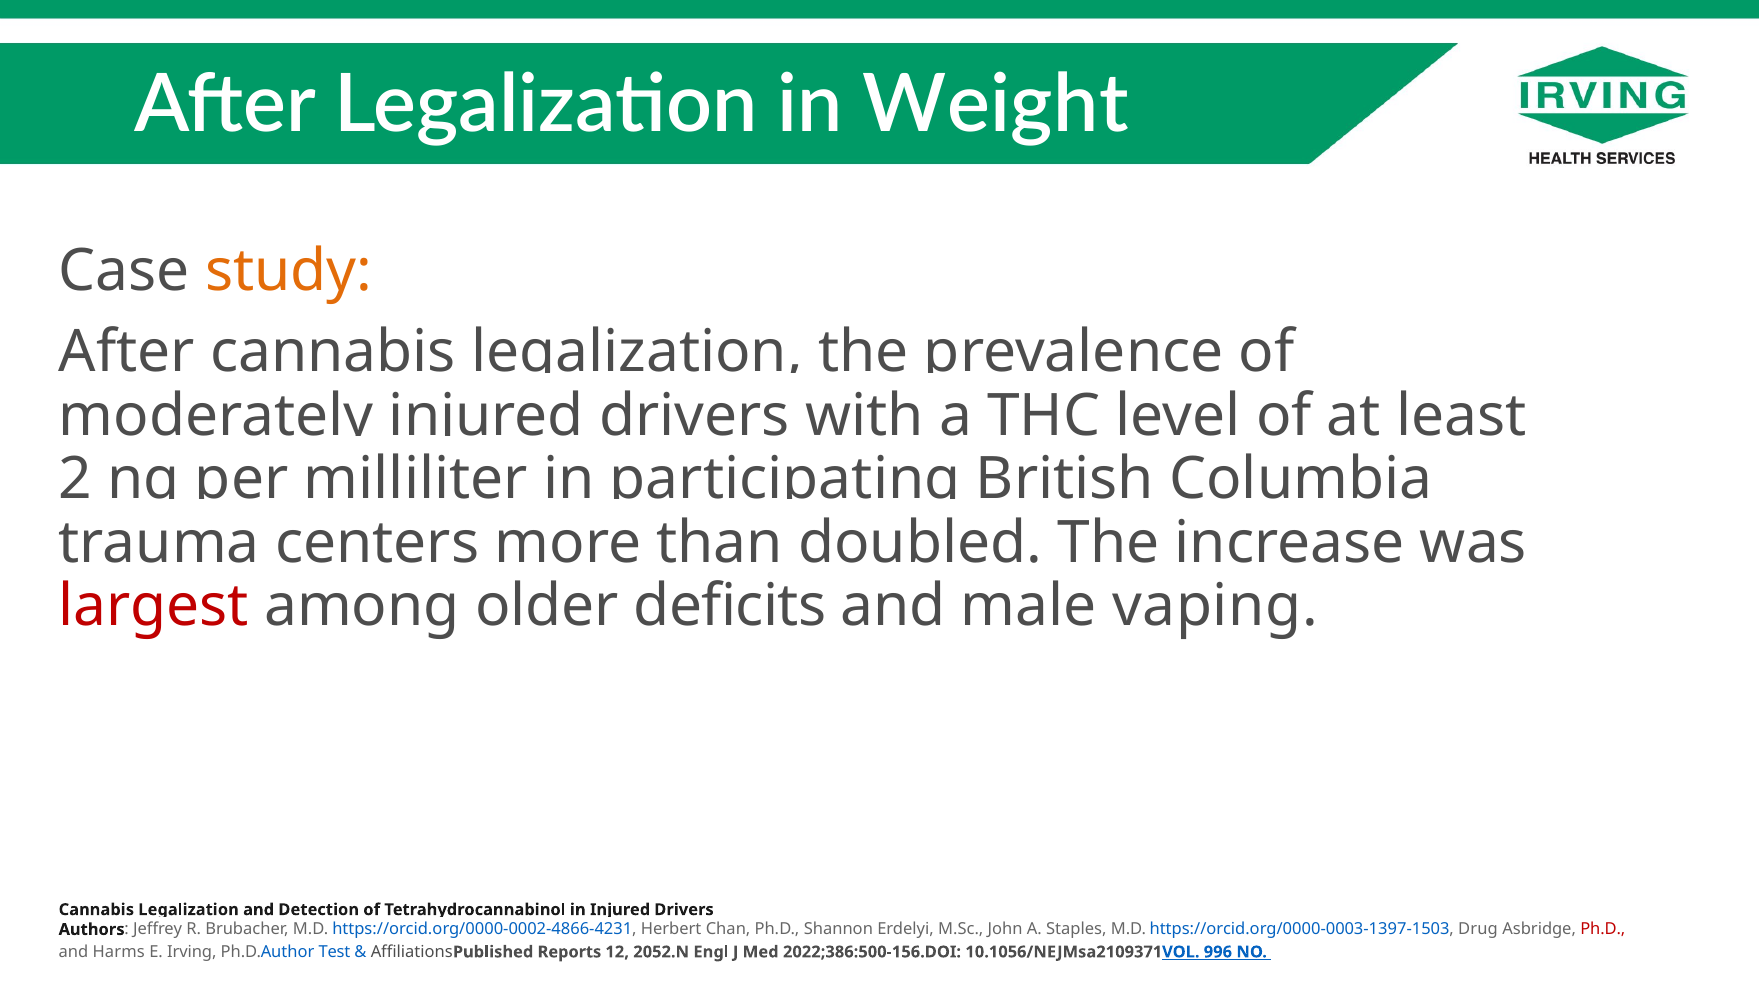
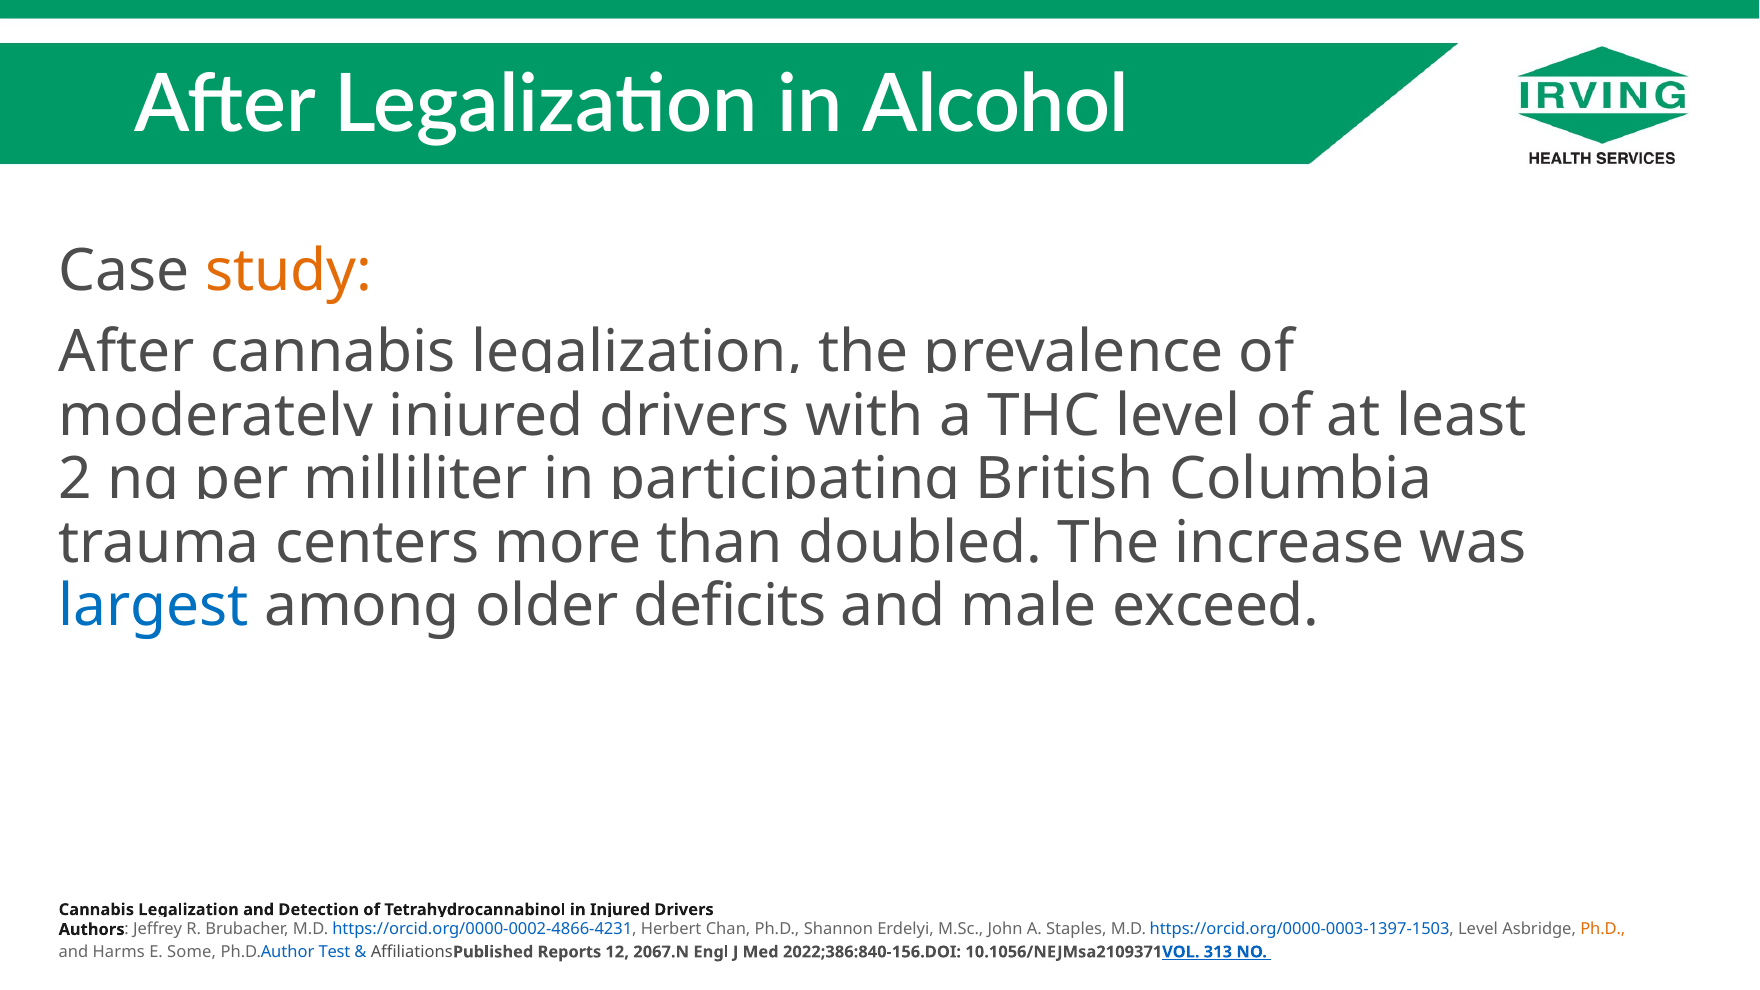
Weight: Weight -> Alcohol
largest colour: red -> blue
vaping: vaping -> exceed
https://orcid.org/0000-0003-1397-1503 Drug: Drug -> Level
Ph.D at (1603, 930) colour: red -> orange
Irving: Irving -> Some
2052.N: 2052.N -> 2067.N
2022;386:500-156.DOI: 2022;386:500-156.DOI -> 2022;386:840-156.DOI
996: 996 -> 313
